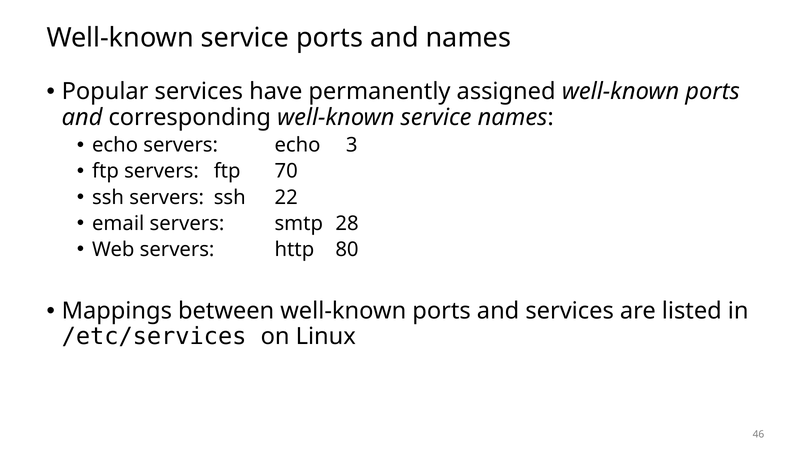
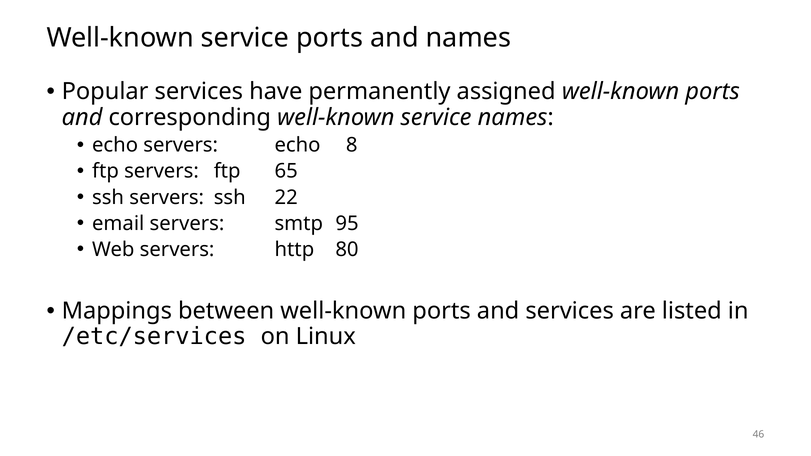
3: 3 -> 8
70: 70 -> 65
28: 28 -> 95
